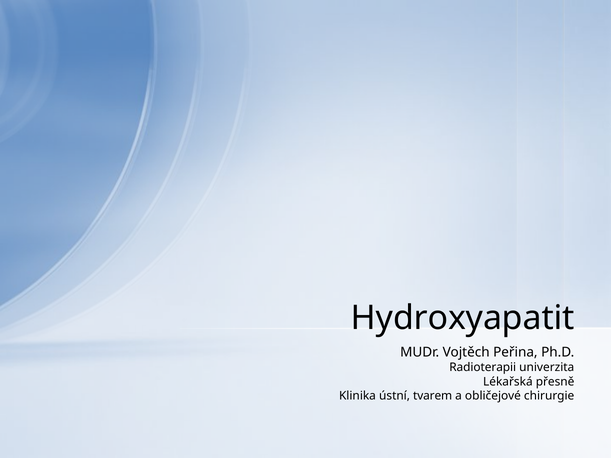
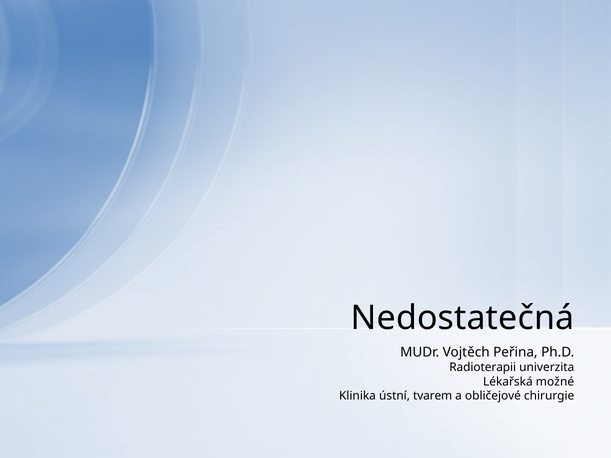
Hydroxyapatit: Hydroxyapatit -> Nedostatečná
přesně: přesně -> možné
